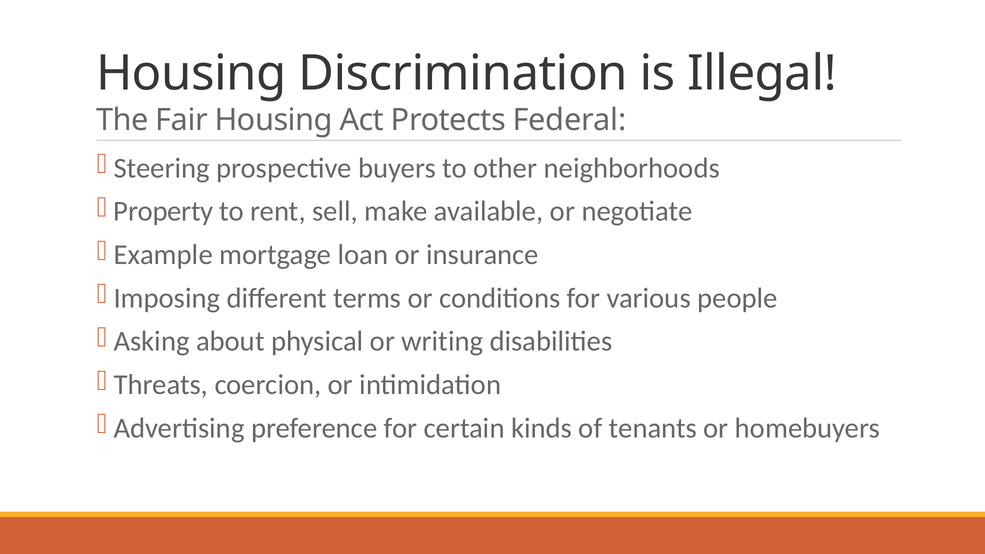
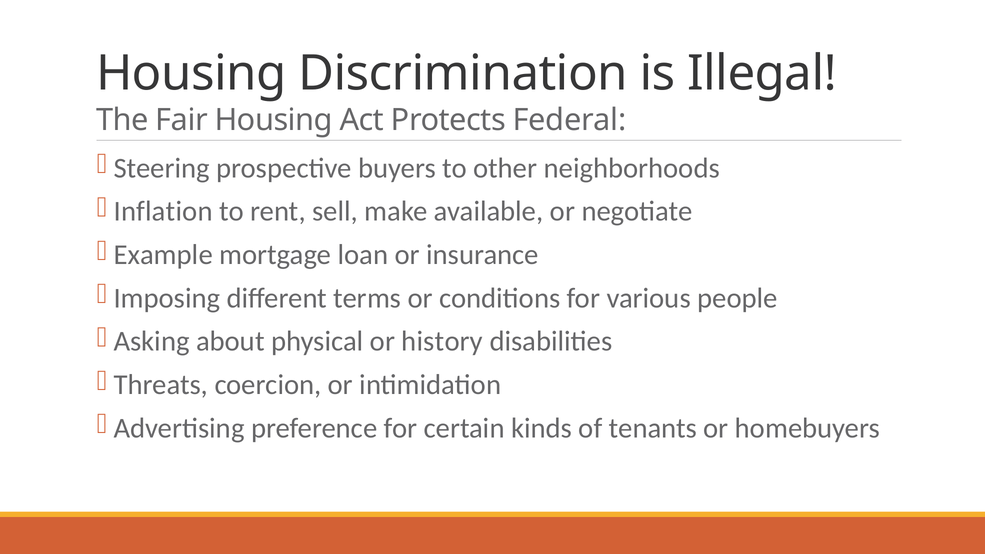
Property: Property -> Inflation
writing: writing -> history
